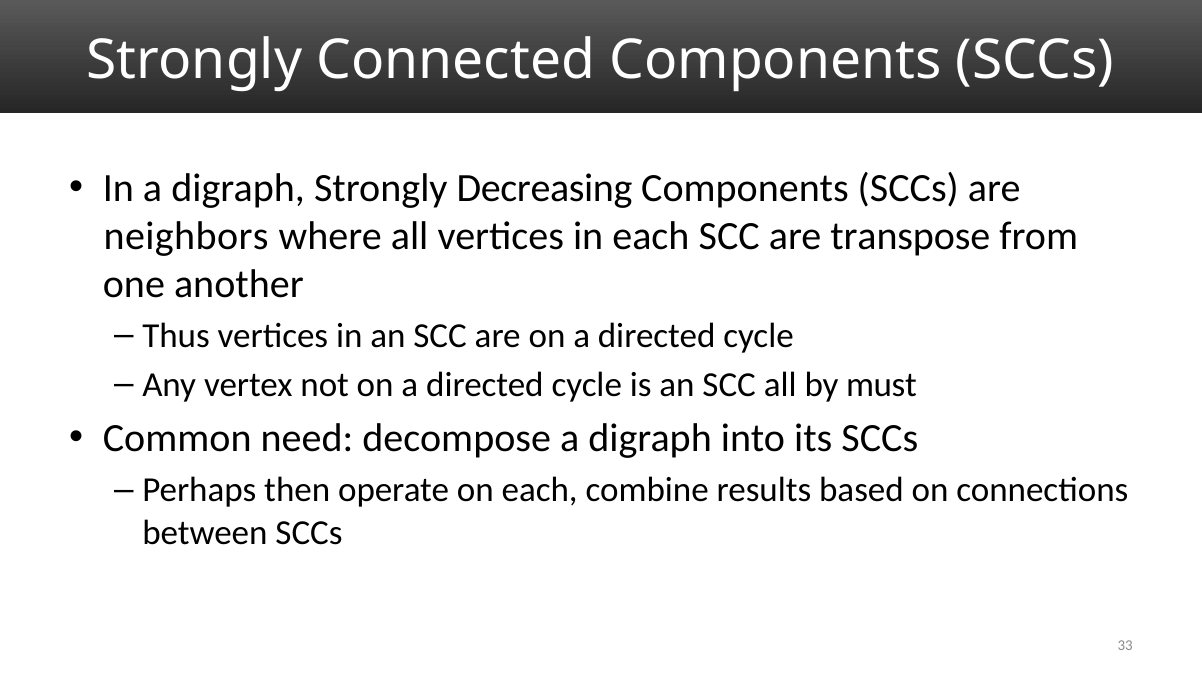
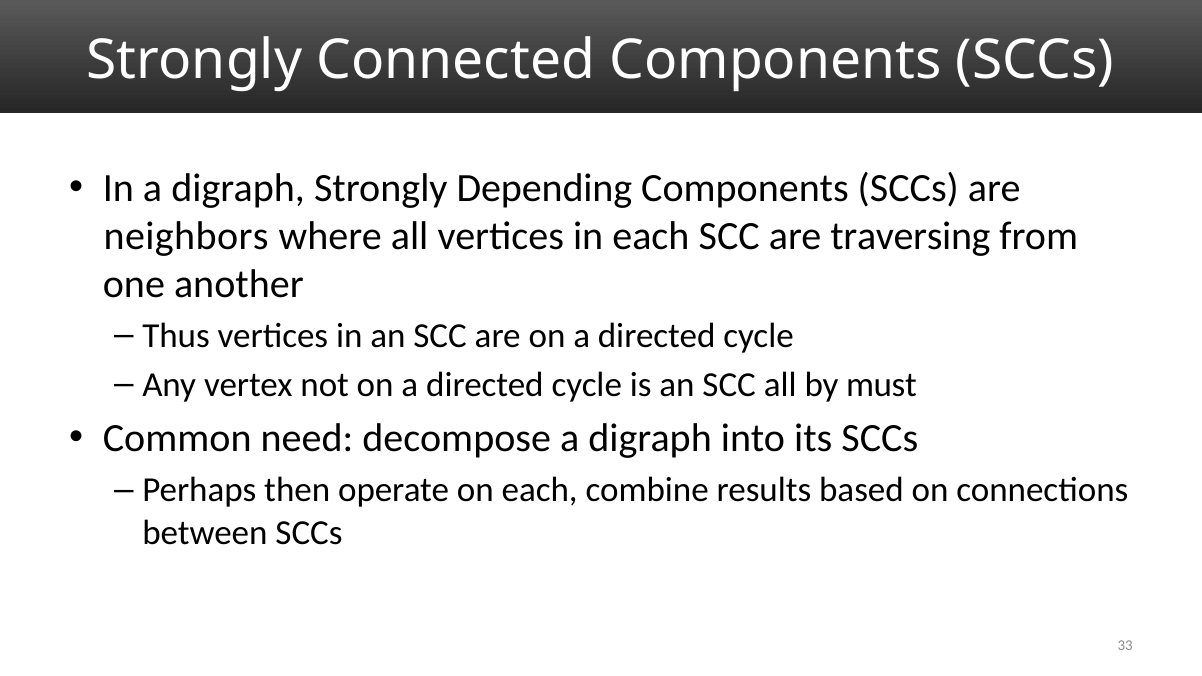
Decreasing: Decreasing -> Depending
transpose: transpose -> traversing
